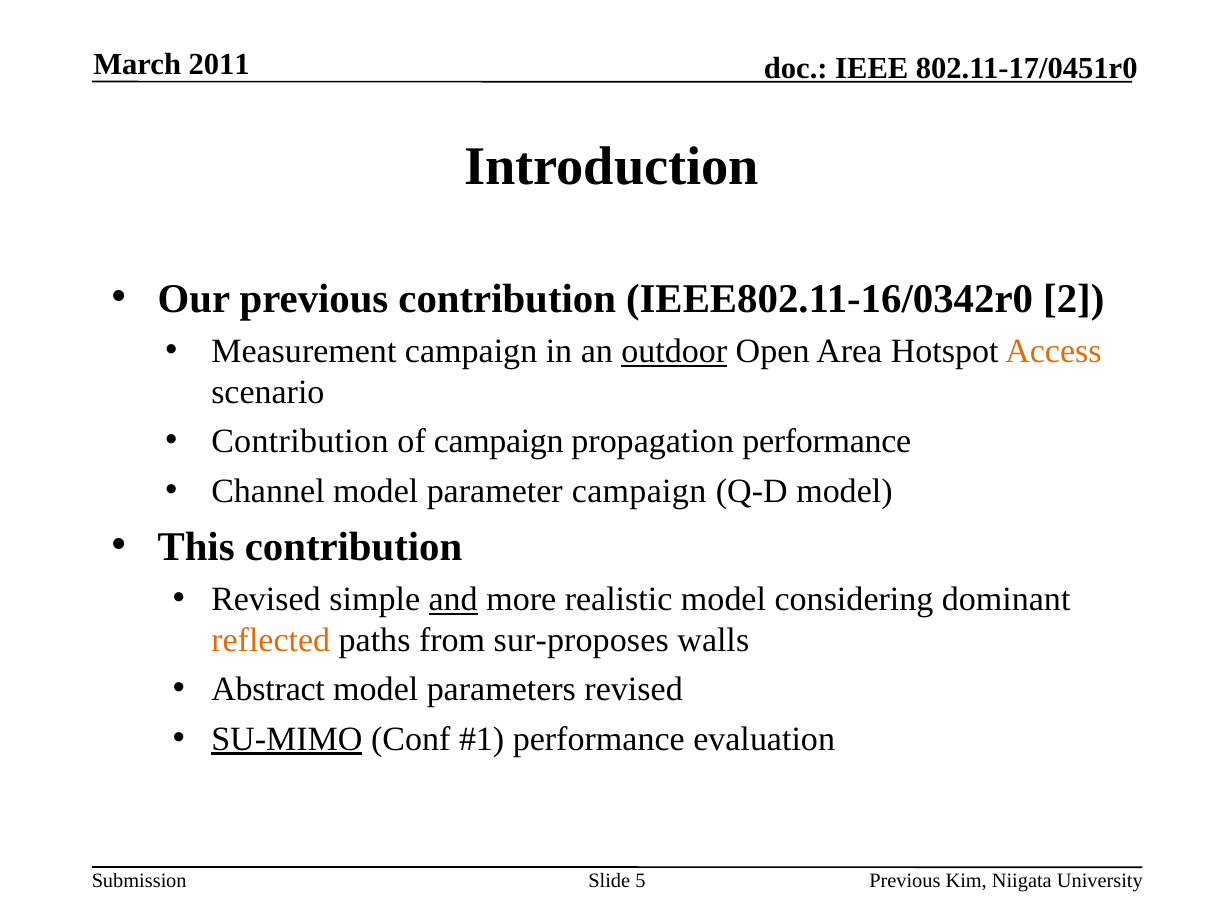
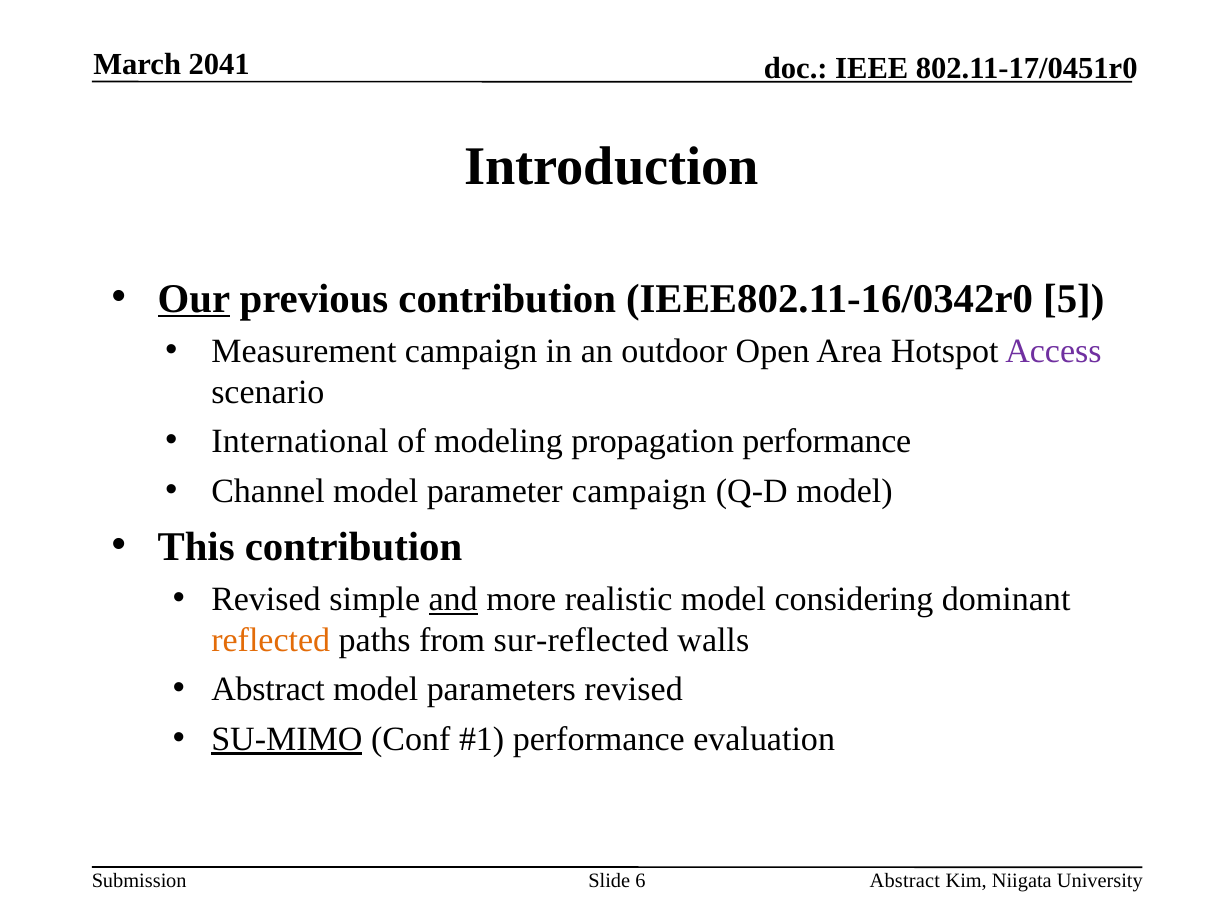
2011: 2011 -> 2041
Our underline: none -> present
2: 2 -> 5
outdoor underline: present -> none
Access colour: orange -> purple
Contribution at (300, 442): Contribution -> International
of campaign: campaign -> modeling
sur-proposes: sur-proposes -> sur-reflected
5: 5 -> 6
Previous at (905, 880): Previous -> Abstract
